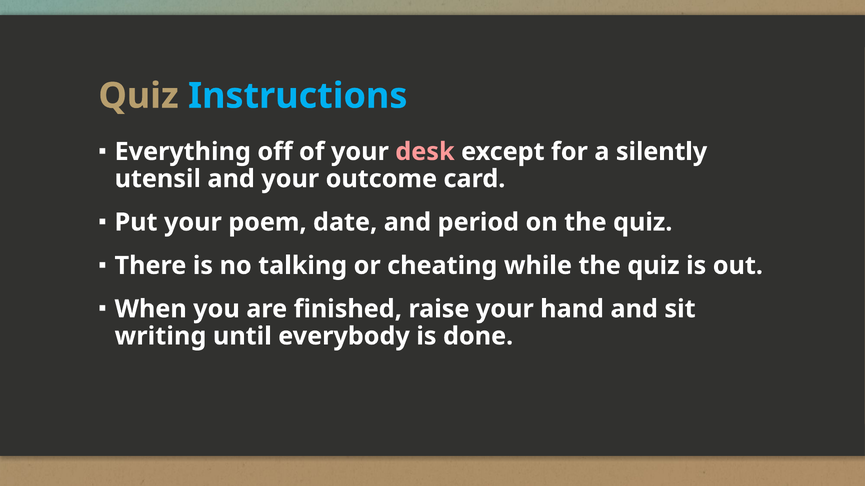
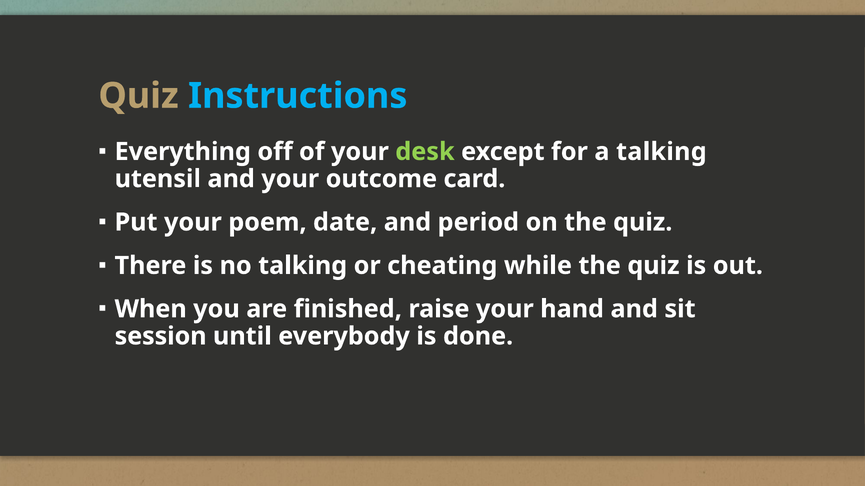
desk colour: pink -> light green
a silently: silently -> talking
writing: writing -> session
